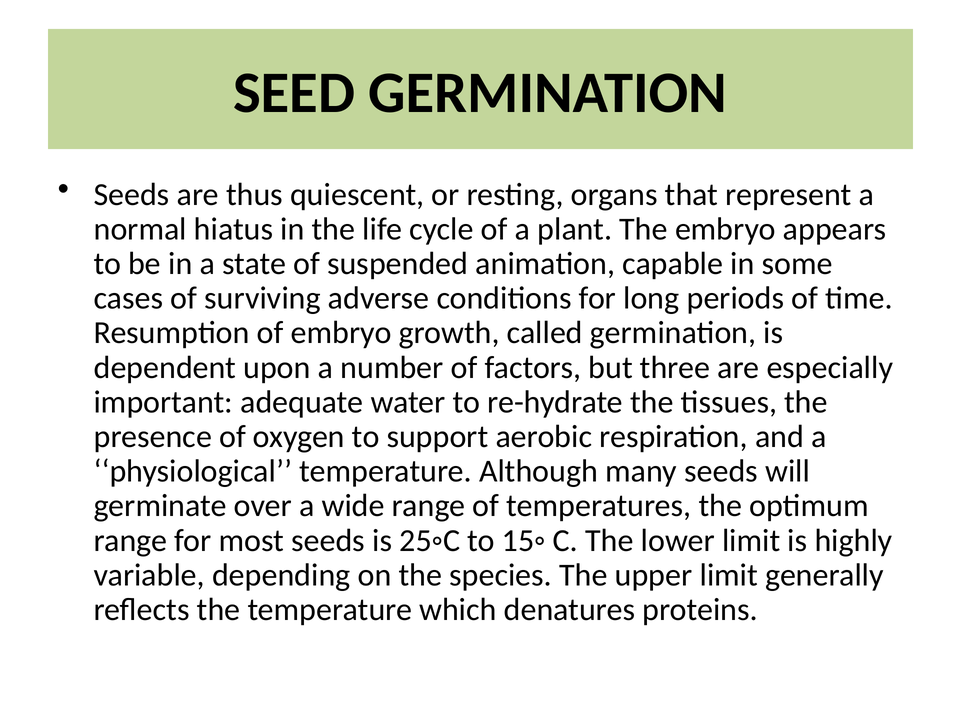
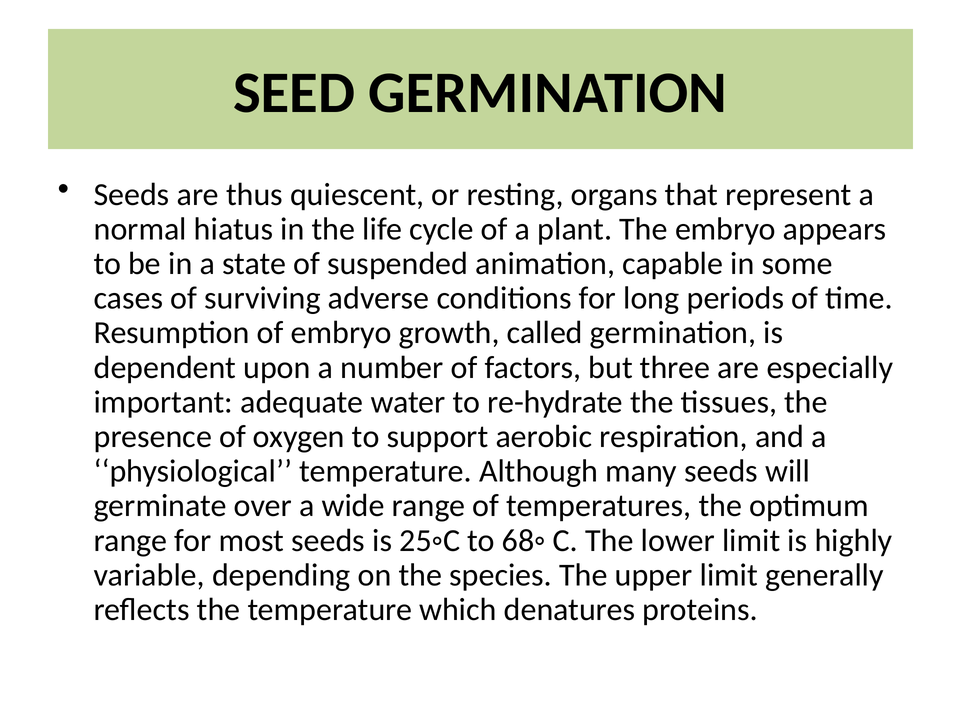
15◦: 15◦ -> 68◦
